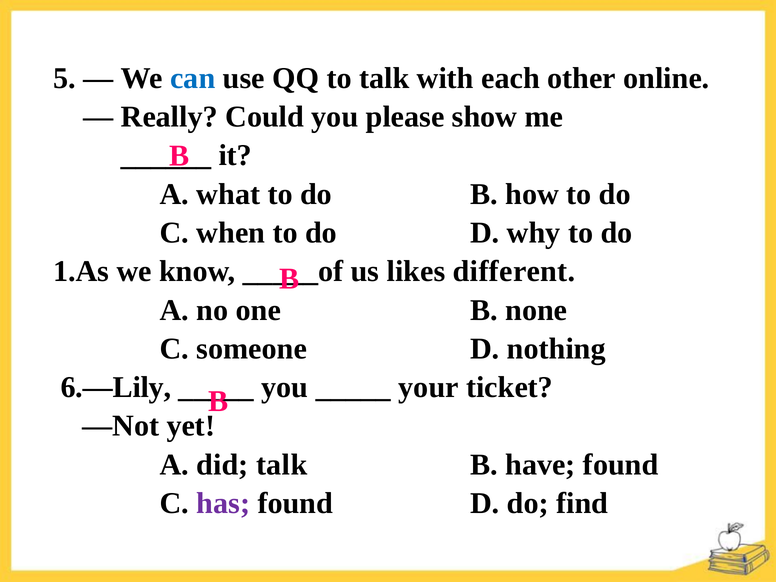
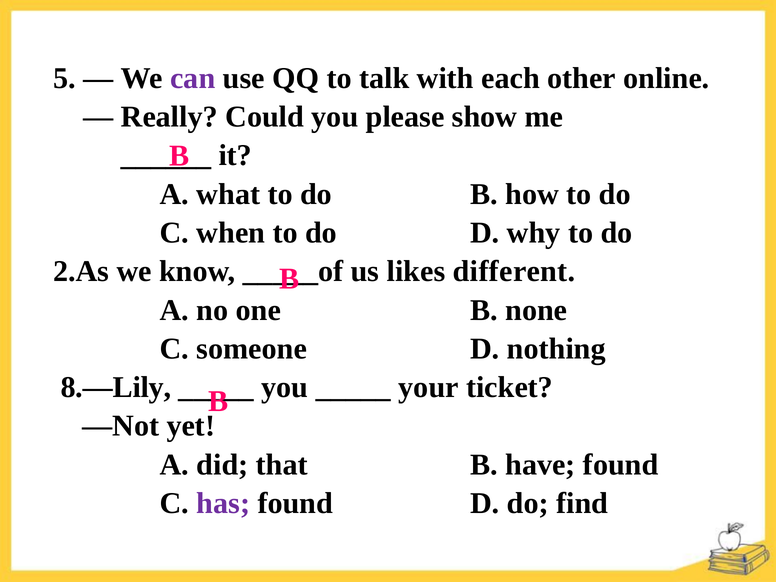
can colour: blue -> purple
1.As: 1.As -> 2.As
6.—Lily: 6.—Lily -> 8.—Lily
did talk: talk -> that
